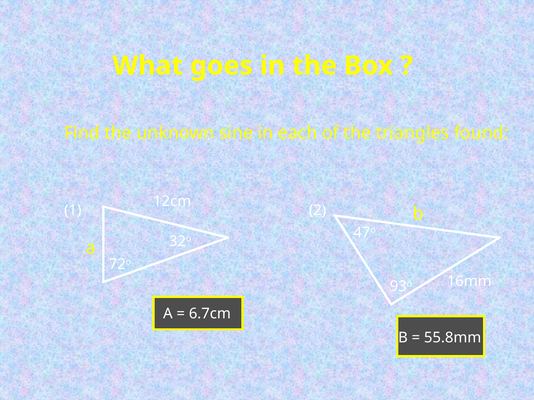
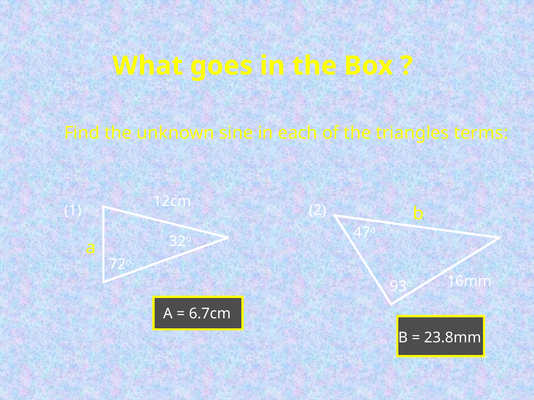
found: found -> terms
55.8mm: 55.8mm -> 23.8mm
